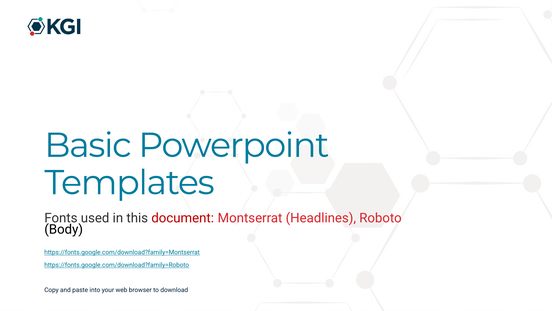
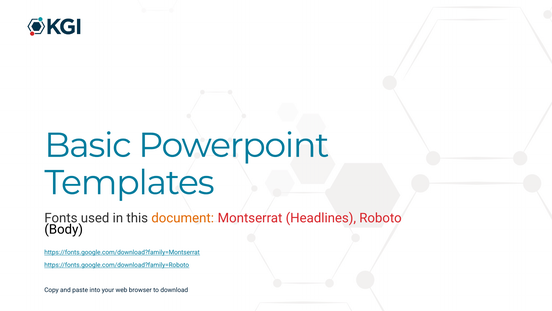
document colour: red -> orange
